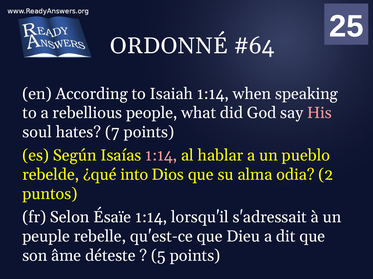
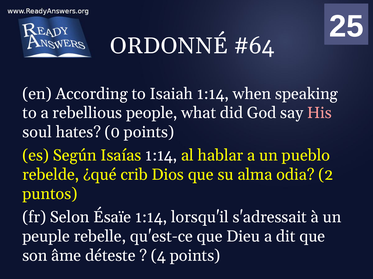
7: 7 -> 0
1:14 at (161, 156) colour: pink -> white
into: into -> crib
5: 5 -> 4
